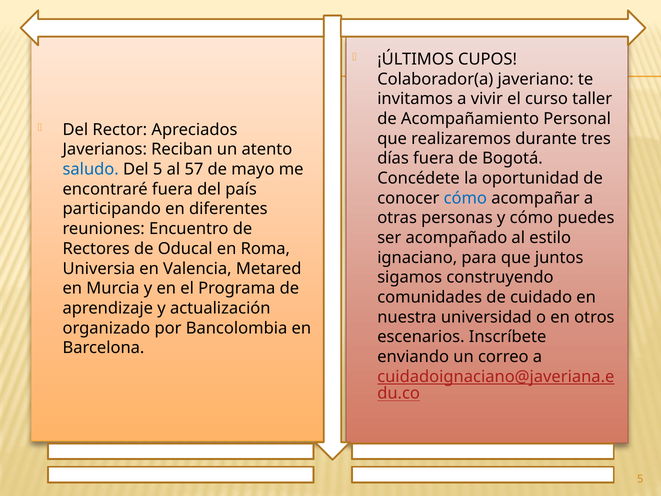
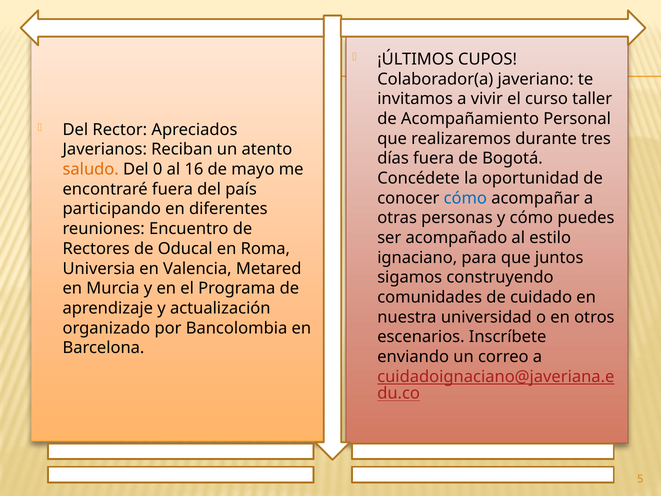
saludo colour: blue -> orange
Del 5: 5 -> 0
57: 57 -> 16
